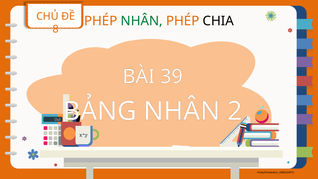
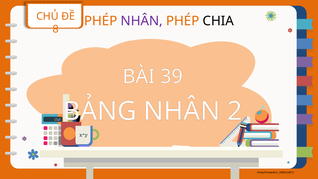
NHÂN at (142, 21) colour: green -> purple
